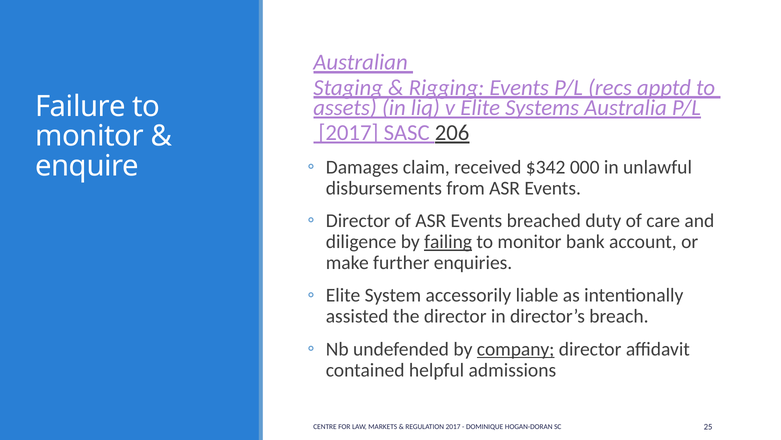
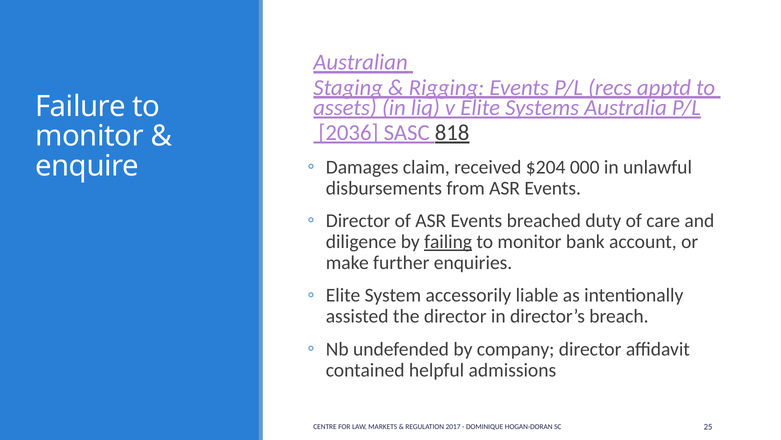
2017 at (348, 132): 2017 -> 2036
206: 206 -> 818
$342: $342 -> $204
company underline: present -> none
